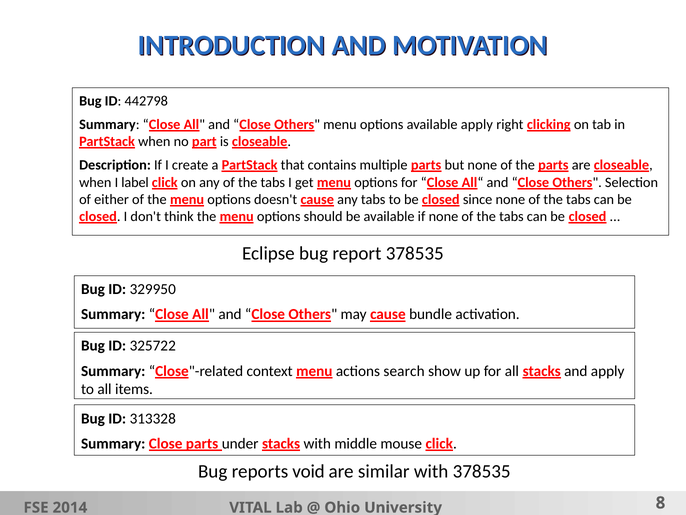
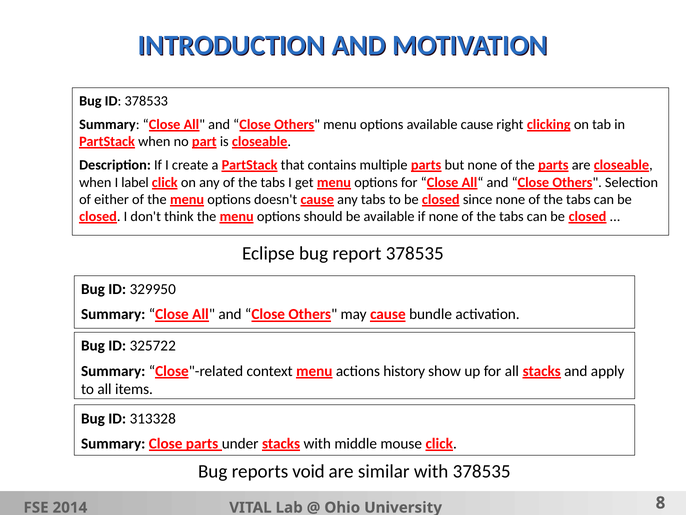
442798: 442798 -> 378533
available apply: apply -> cause
search: search -> history
